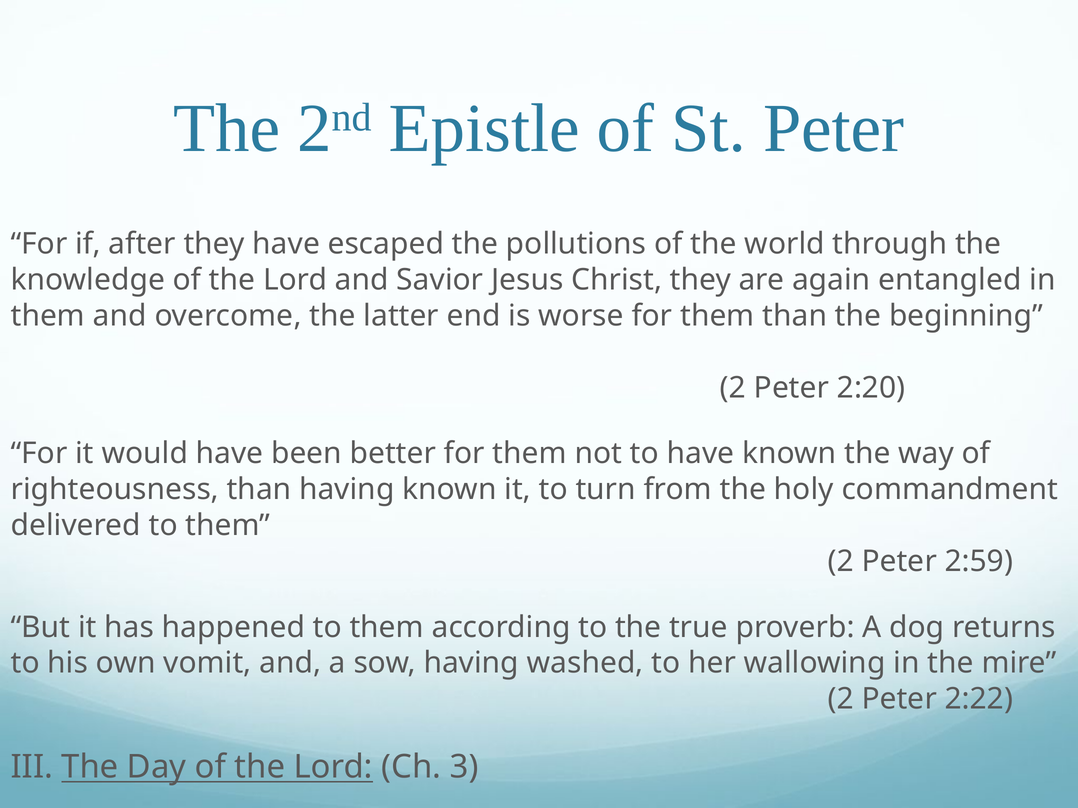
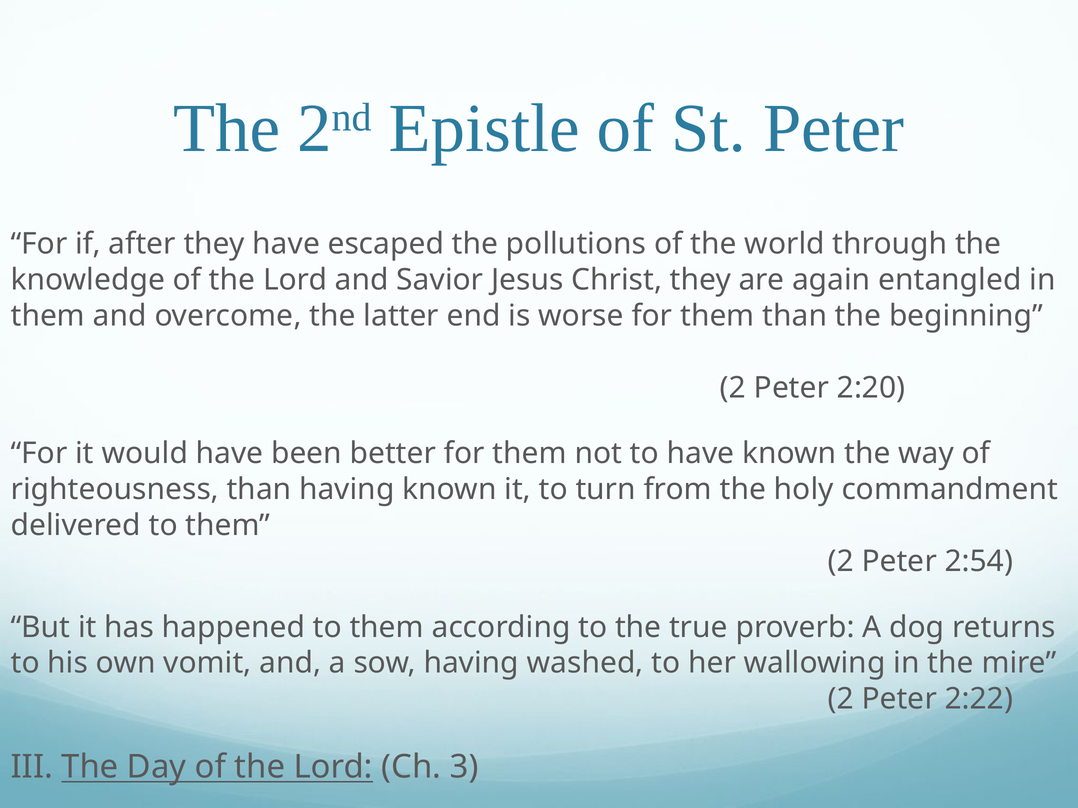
2:59: 2:59 -> 2:54
